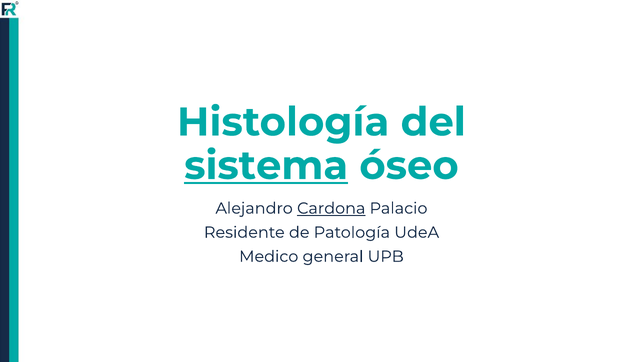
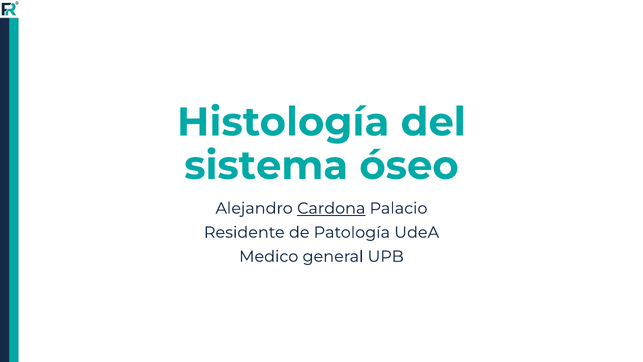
sistema underline: present -> none
